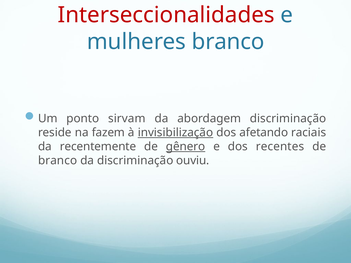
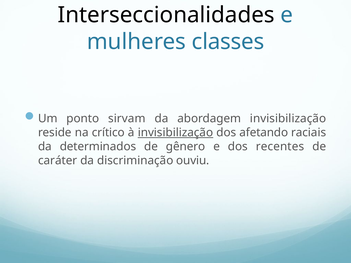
Interseccionalidades colour: red -> black
mulheres branco: branco -> classes
abordagem discriminação: discriminação -> invisibilização
fazem: fazem -> crítico
recentemente: recentemente -> determinados
gênero underline: present -> none
branco at (58, 161): branco -> caráter
